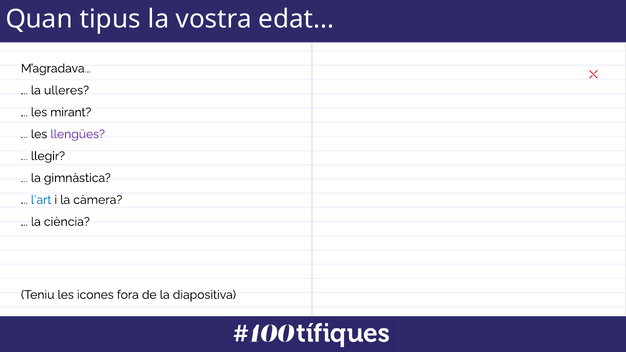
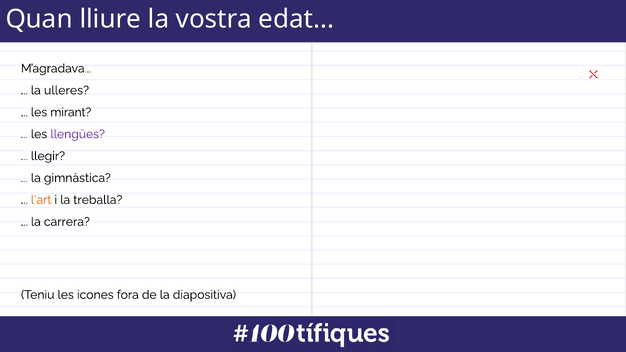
tipus: tipus -> lliure
l'art colour: blue -> orange
càmera: càmera -> treballa
ciència: ciència -> carrera
